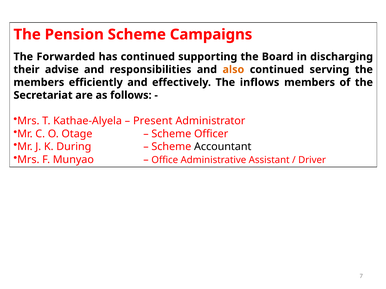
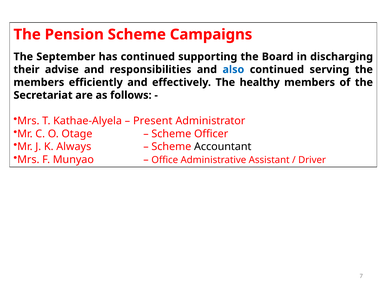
Forwarded: Forwarded -> September
also colour: orange -> blue
inflows: inflows -> healthy
During: During -> Always
